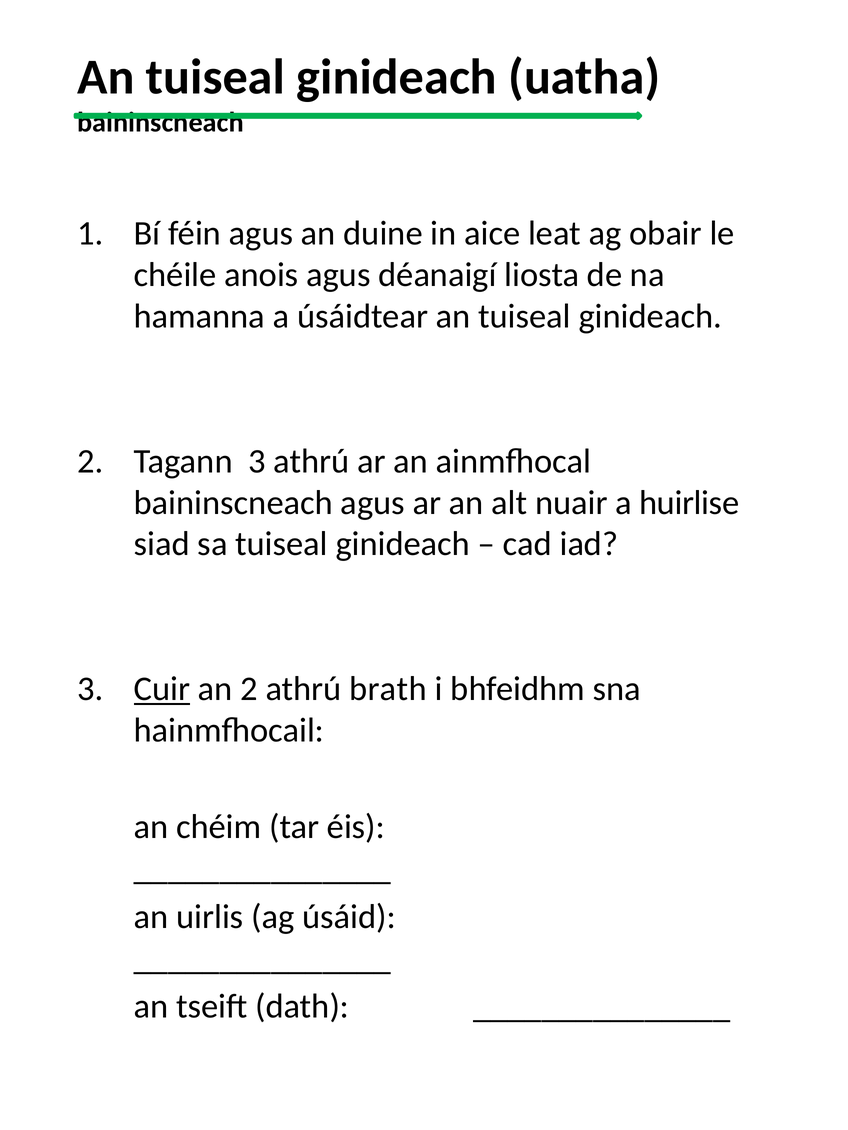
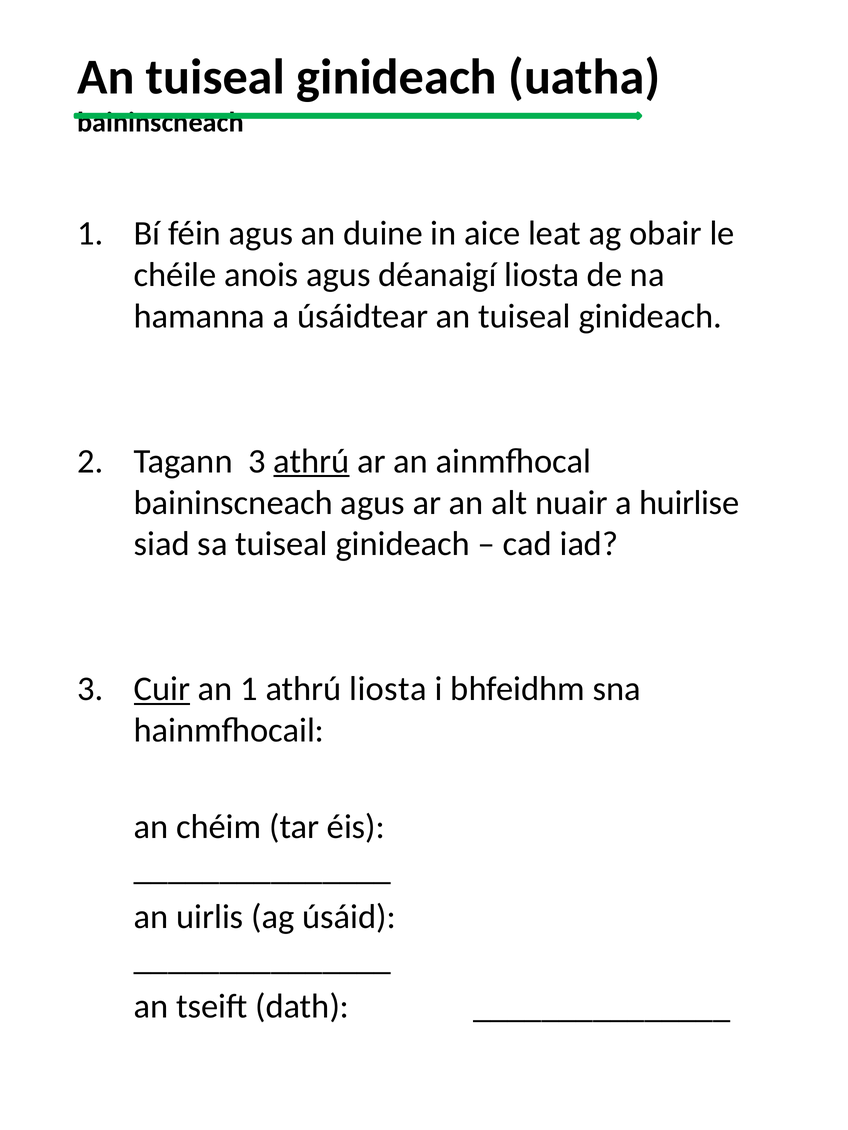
athrú at (311, 461) underline: none -> present
an 2: 2 -> 1
athrú brath: brath -> liosta
